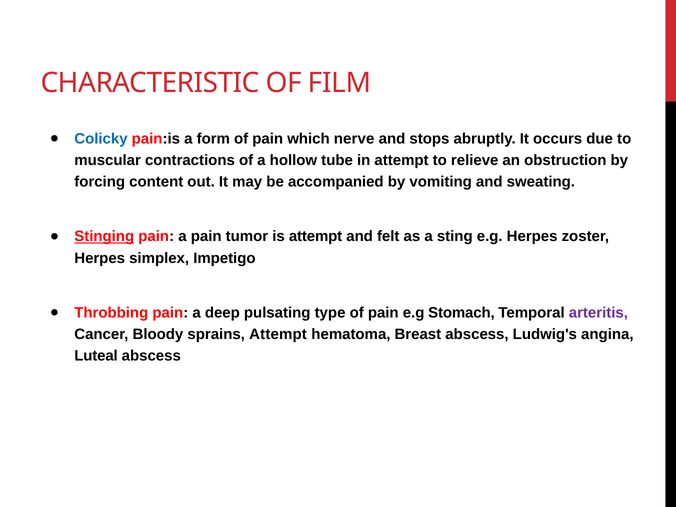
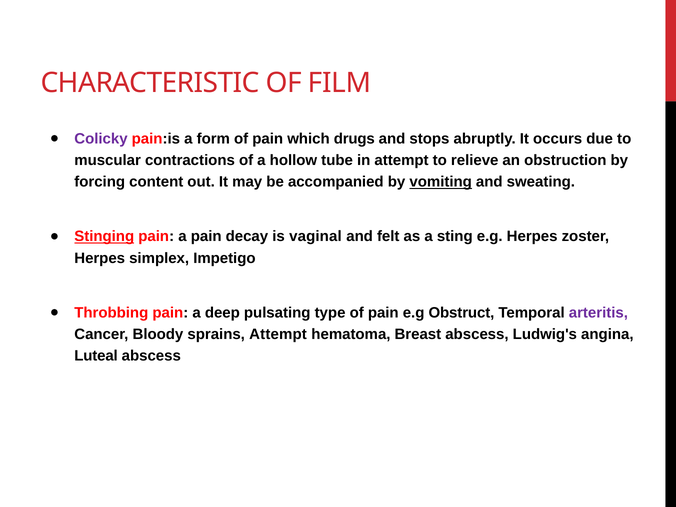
Colicky colour: blue -> purple
nerve: nerve -> drugs
vomiting underline: none -> present
tumor: tumor -> decay
is attempt: attempt -> vaginal
Stomach: Stomach -> Obstruct
